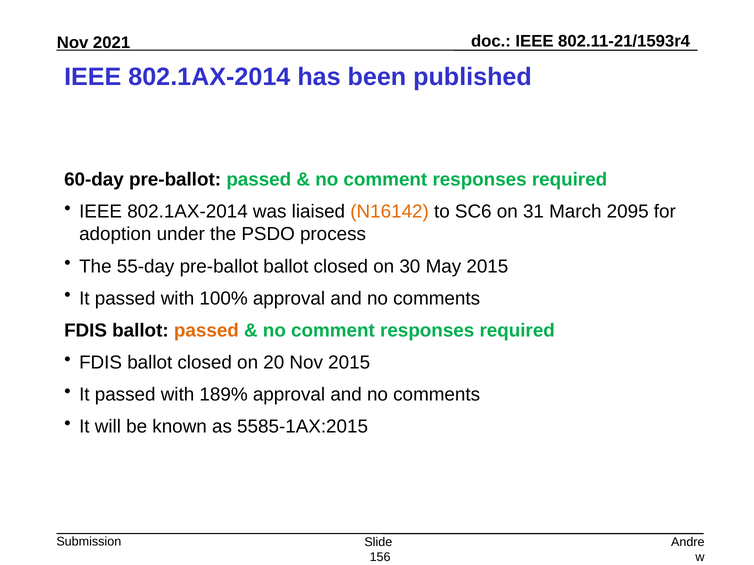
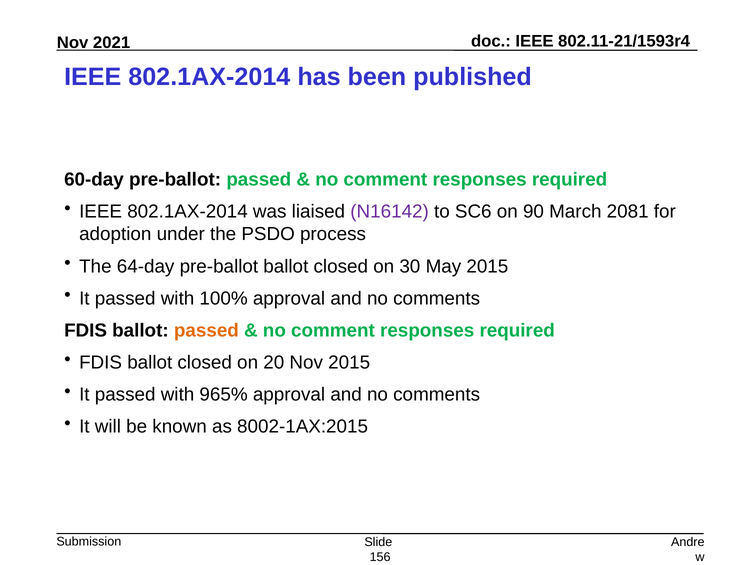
N16142 colour: orange -> purple
31: 31 -> 90
2095: 2095 -> 2081
55-day: 55-day -> 64-day
189%: 189% -> 965%
5585-1AX:2015: 5585-1AX:2015 -> 8002-1AX:2015
